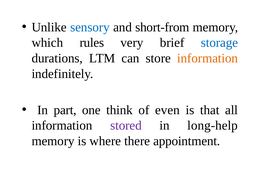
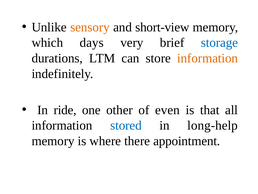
sensory colour: blue -> orange
short-from: short-from -> short-view
rules: rules -> days
part: part -> ride
think: think -> other
stored colour: purple -> blue
